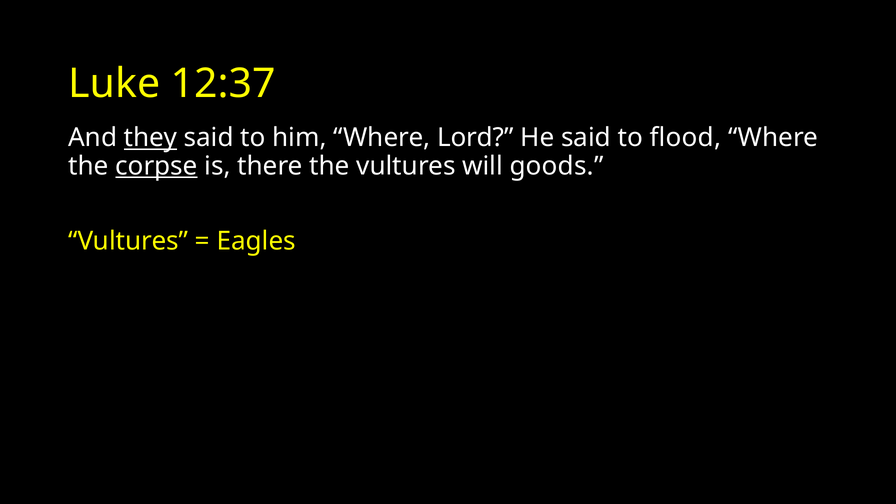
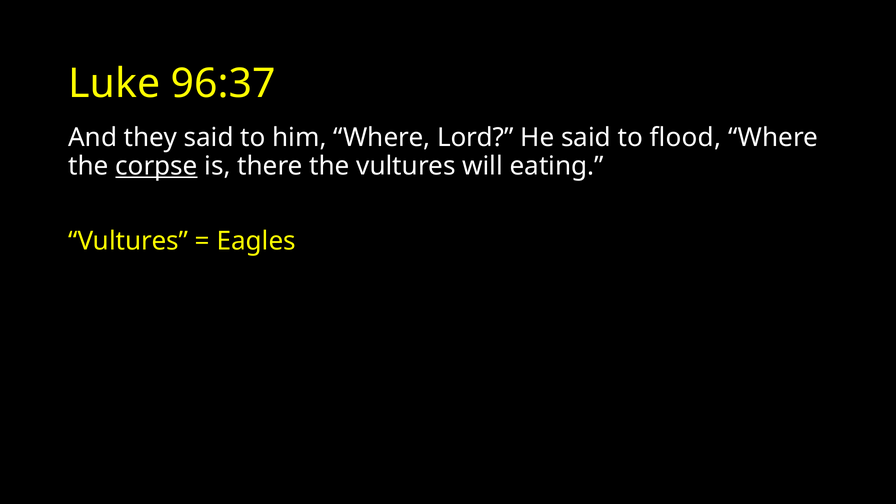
12:37: 12:37 -> 96:37
they underline: present -> none
goods: goods -> eating
